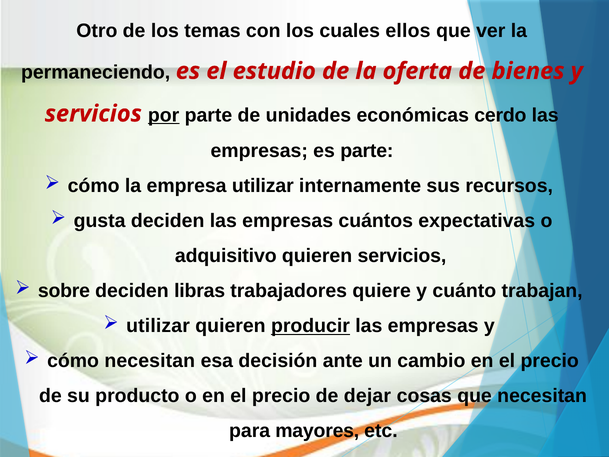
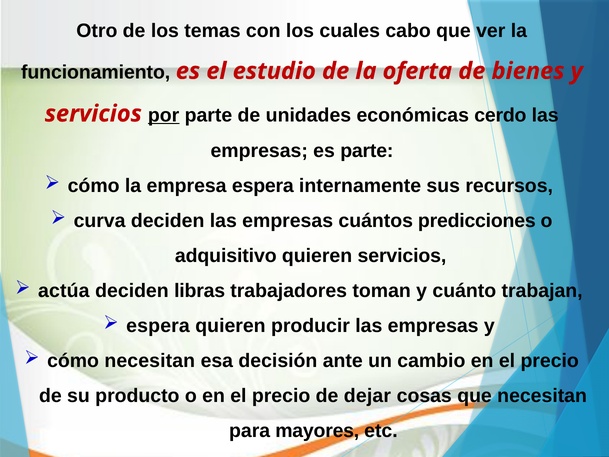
ellos: ellos -> cabo
permaneciendo: permaneciendo -> funcionamiento
empresa utilizar: utilizar -> espera
gusta: gusta -> curva
expectativas: expectativas -> predicciones
sobre: sobre -> actúa
quiere: quiere -> toman
utilizar at (158, 326): utilizar -> espera
producir underline: present -> none
